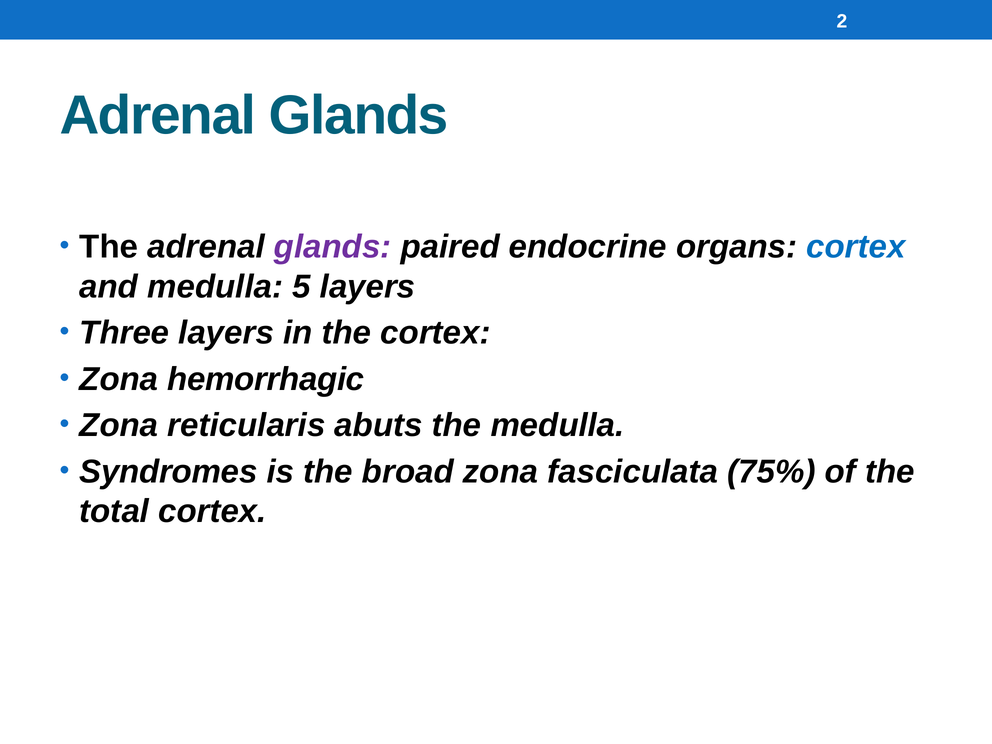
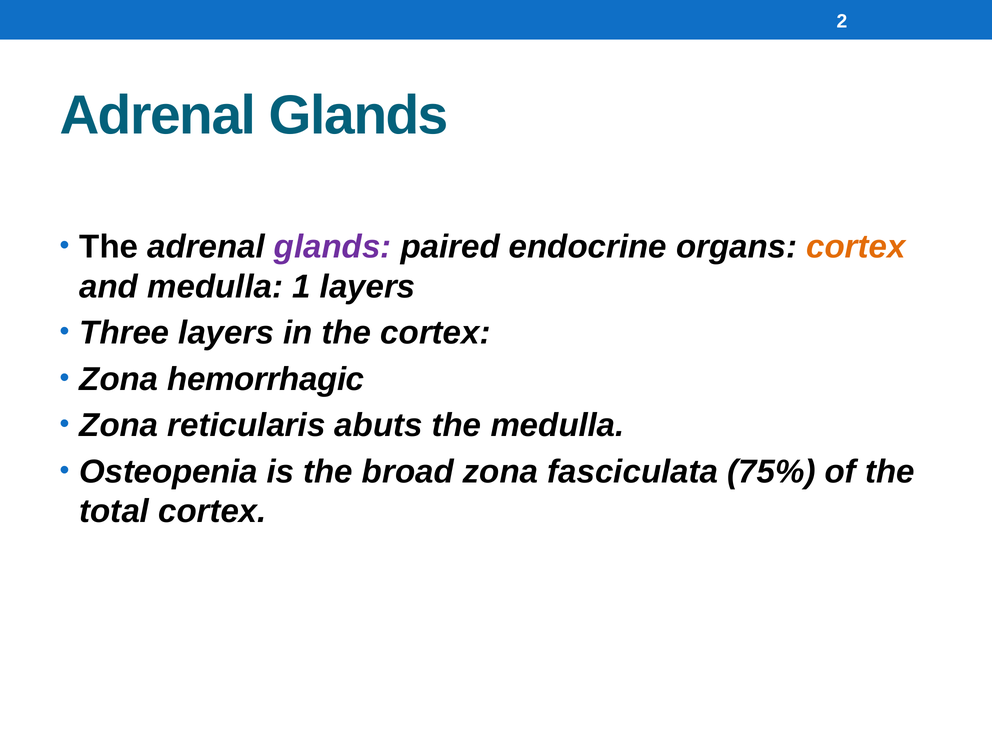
cortex at (856, 247) colour: blue -> orange
5: 5 -> 1
Syndromes: Syndromes -> Osteopenia
